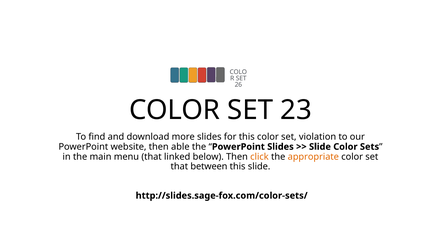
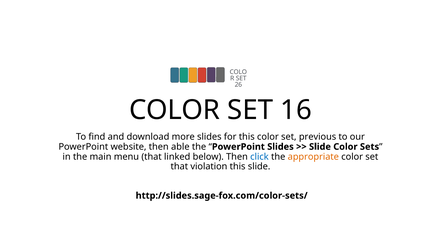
23: 23 -> 16
violation: violation -> previous
click colour: orange -> blue
between: between -> violation
